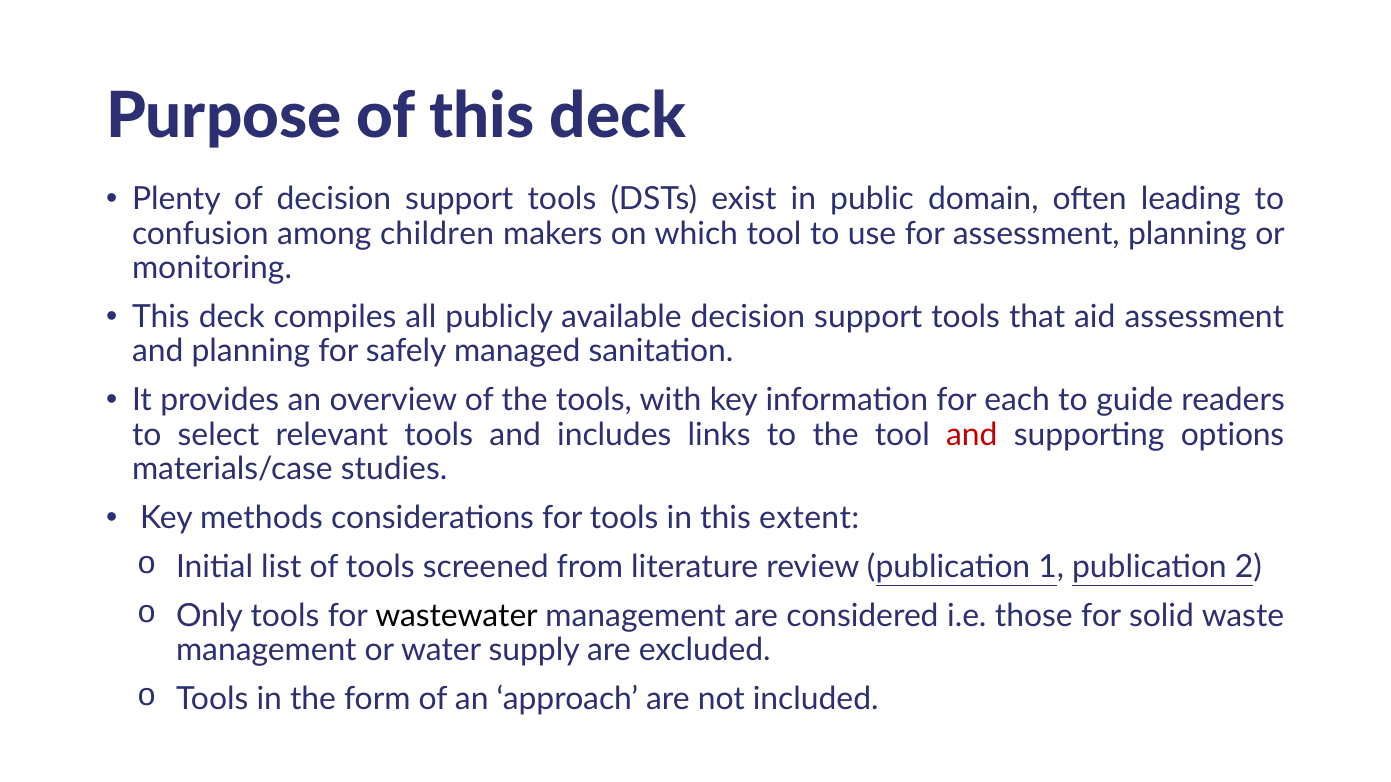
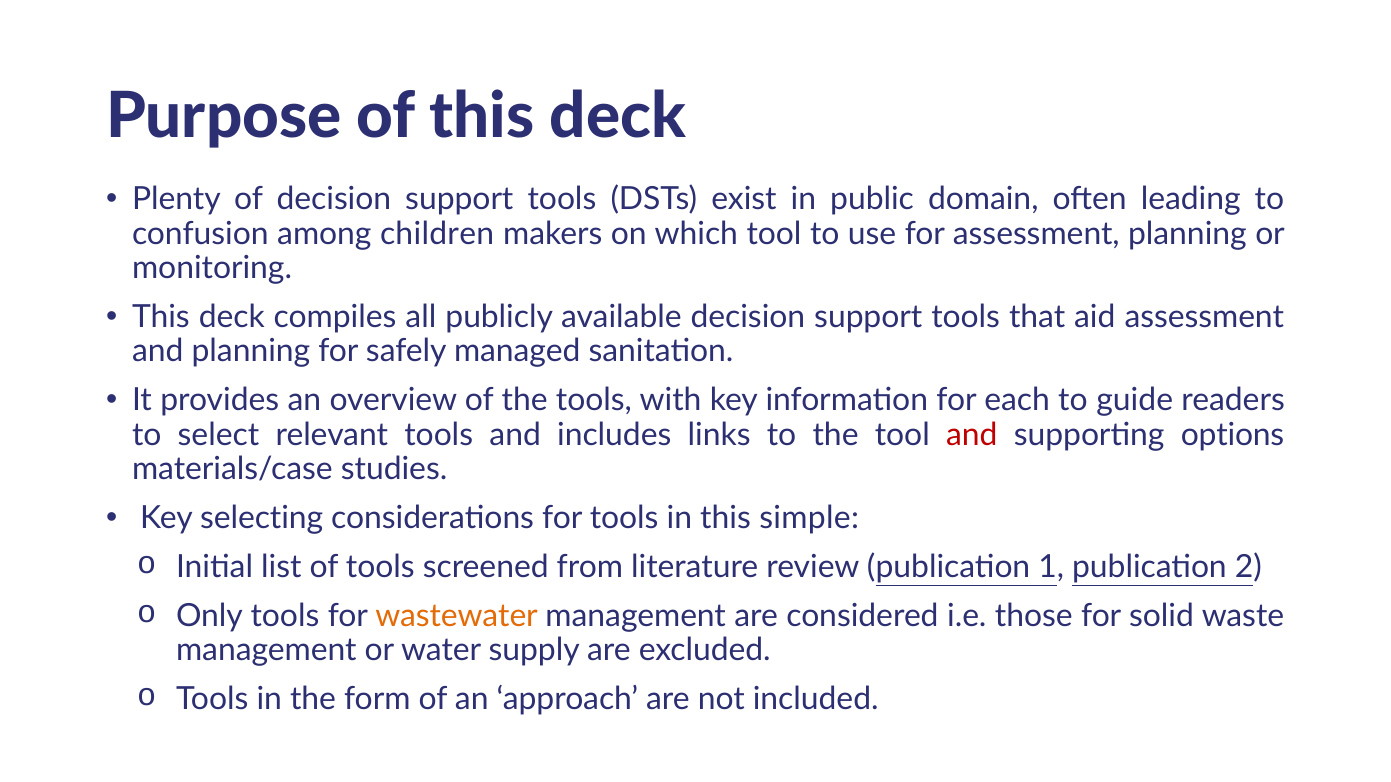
methods: methods -> selecting
extent: extent -> simple
wastewater colour: black -> orange
